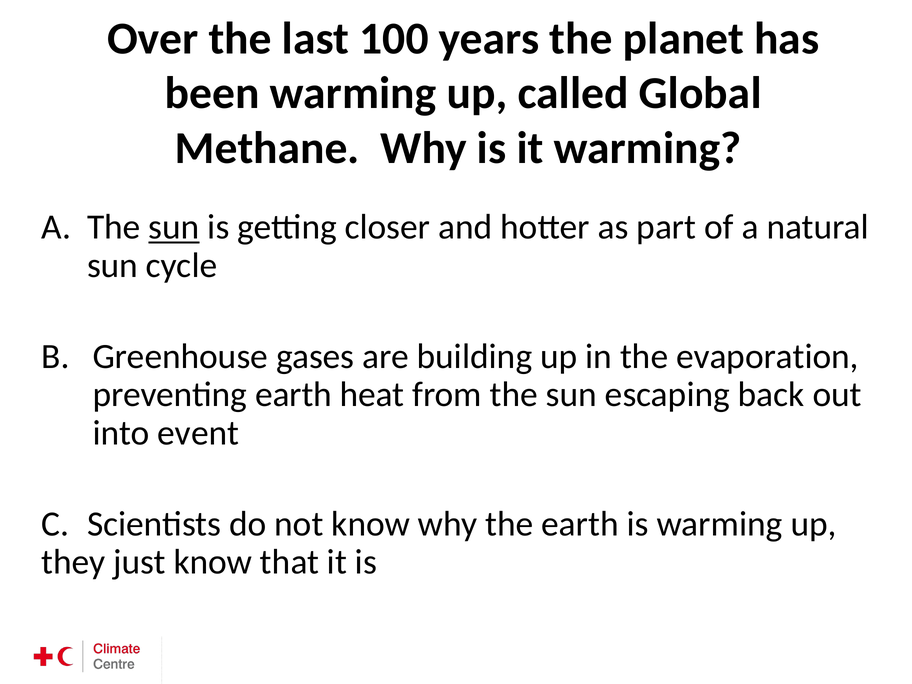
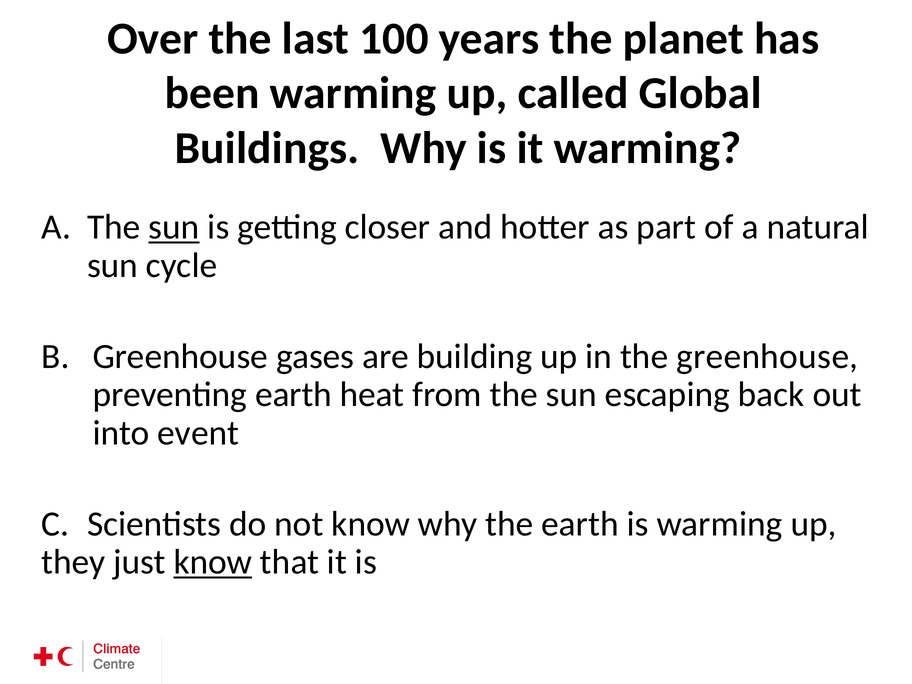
Methane: Methane -> Buildings
the evaporation: evaporation -> greenhouse
know at (213, 562) underline: none -> present
